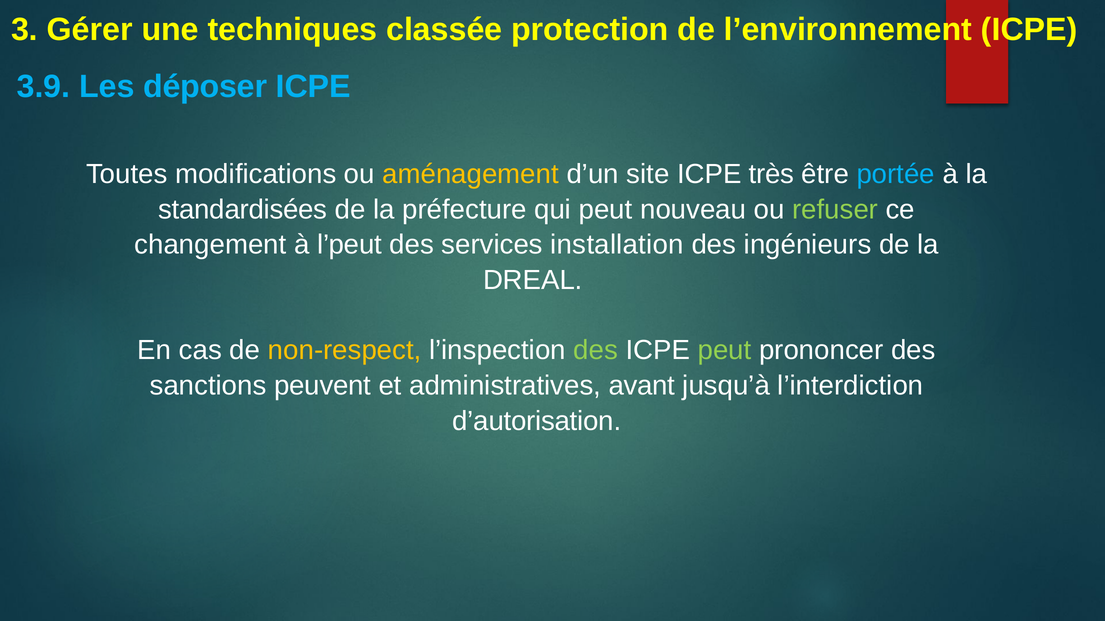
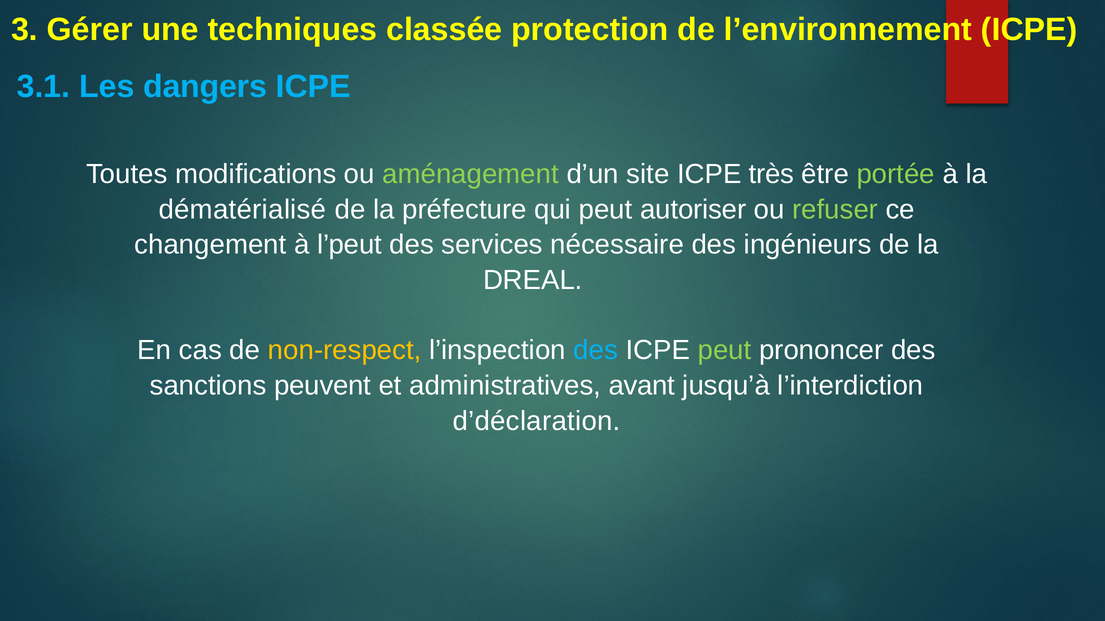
3.9: 3.9 -> 3.1
déposer: déposer -> dangers
aménagement colour: yellow -> light green
portée colour: light blue -> light green
standardisées: standardisées -> dématérialisé
nouveau: nouveau -> autoriser
installation: installation -> nécessaire
des at (596, 351) colour: light green -> light blue
d’autorisation: d’autorisation -> d’déclaration
